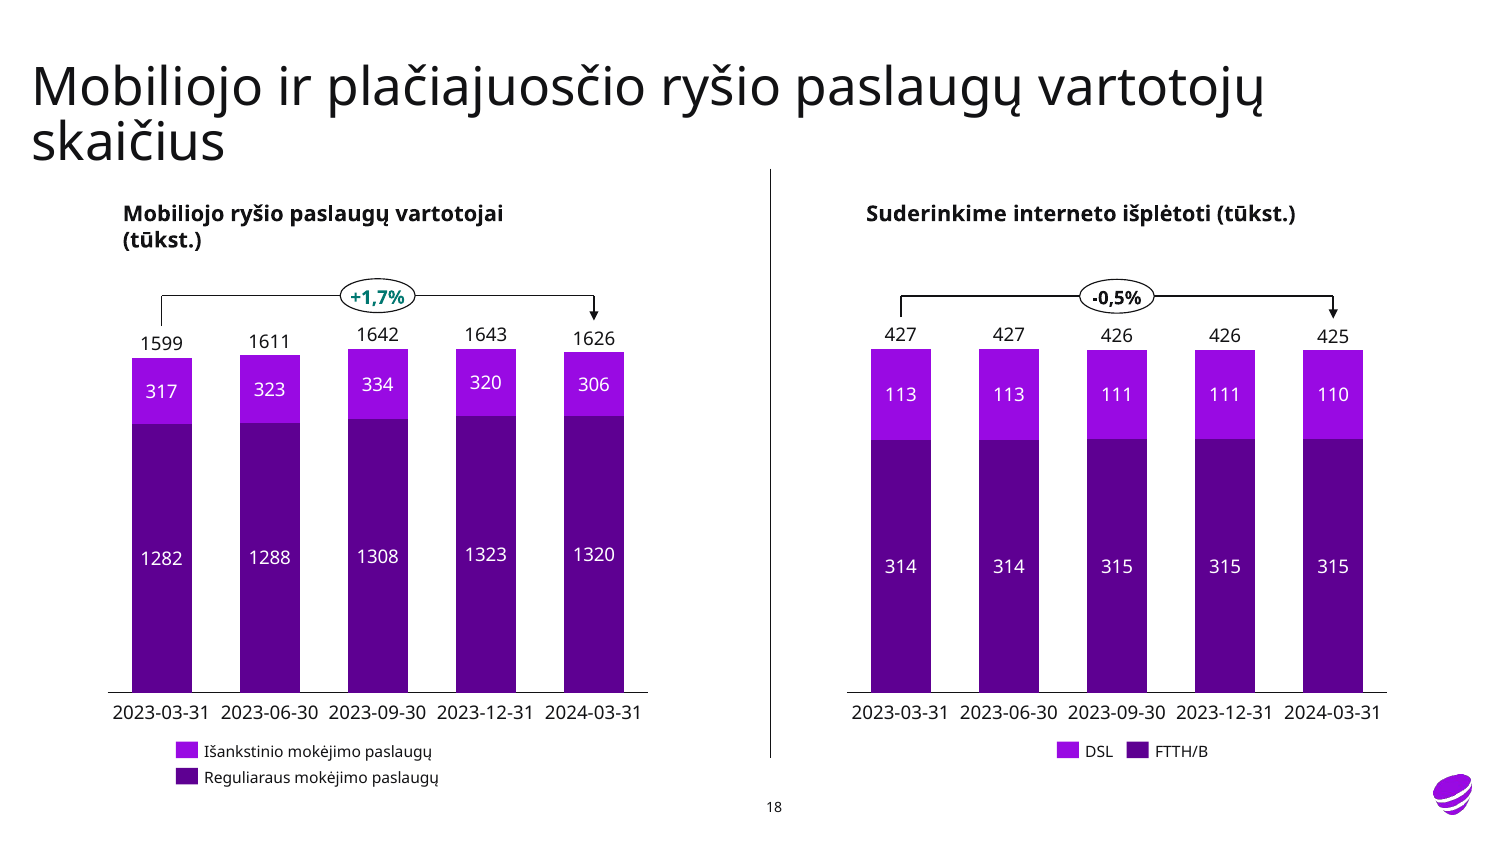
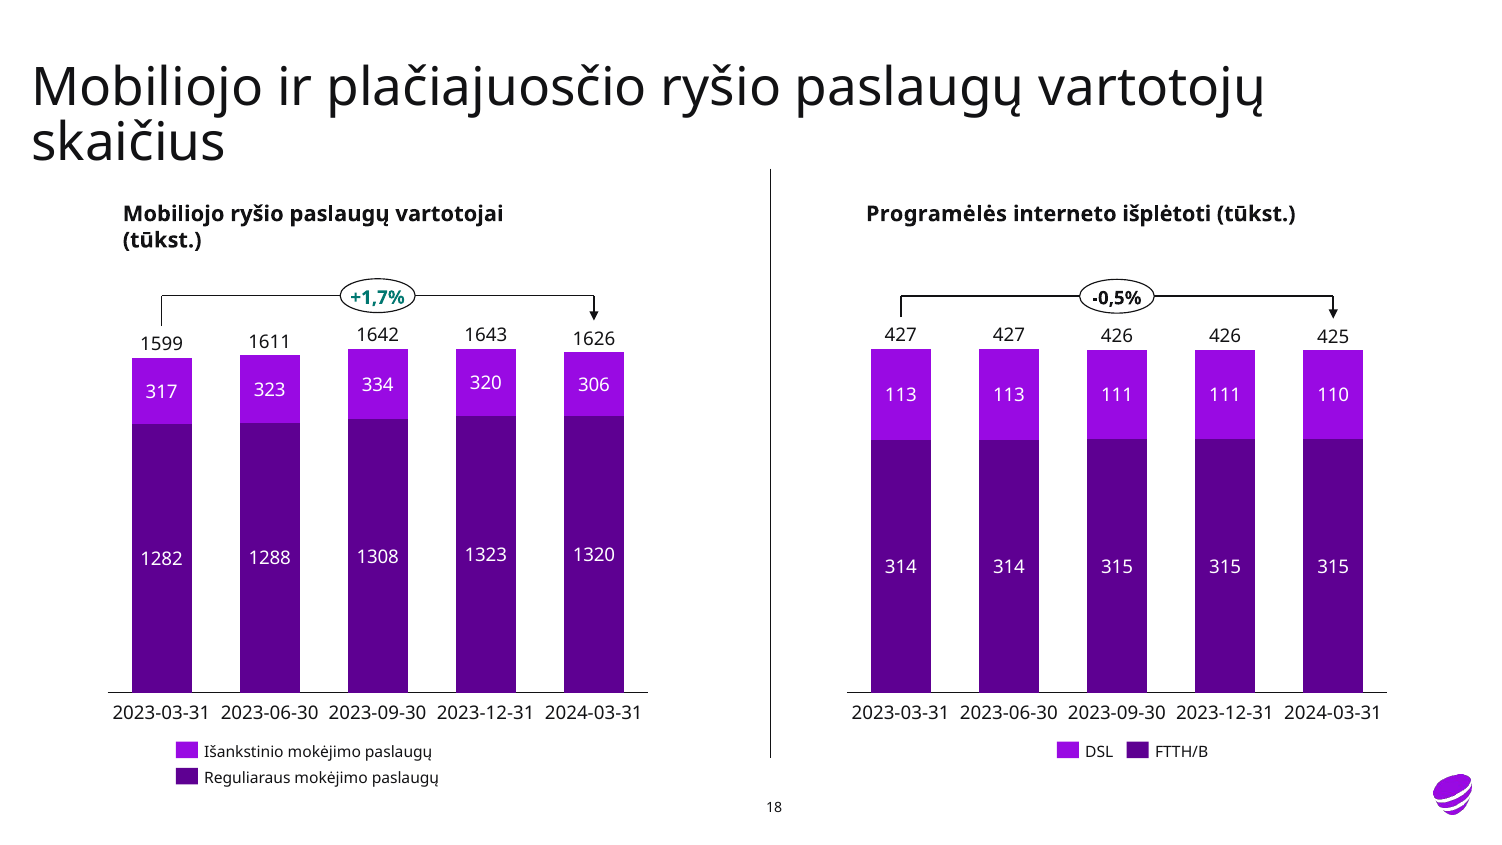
Suderinkime: Suderinkime -> Programėlės
